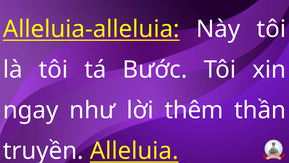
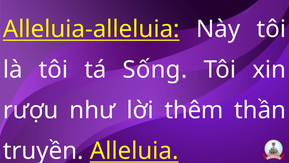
Bước: Bước -> Sống
ngay: ngay -> rượu
